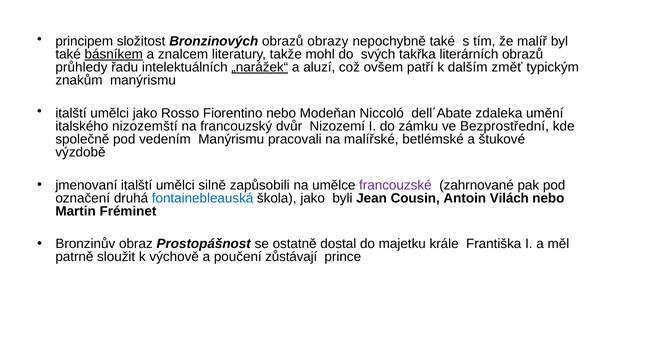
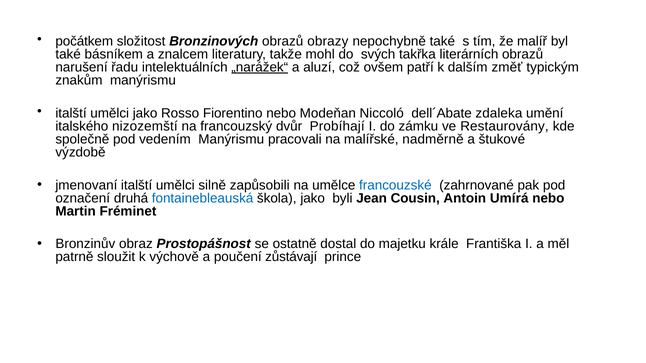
principem: principem -> počátkem
básníkem underline: present -> none
průhledy: průhledy -> narušení
Nizozemí: Nizozemí -> Probíhají
Bezprostřední: Bezprostřední -> Restaurovány
betlémské: betlémské -> nadměrně
francouzské colour: purple -> blue
Vilách: Vilách -> Umírá
